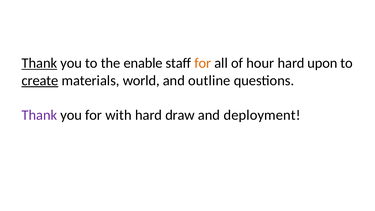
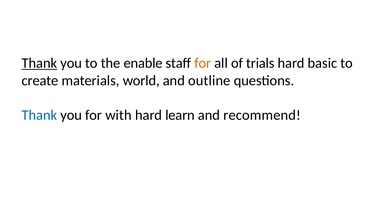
hour: hour -> trials
upon: upon -> basic
create underline: present -> none
Thank at (39, 115) colour: purple -> blue
draw: draw -> learn
deployment: deployment -> recommend
